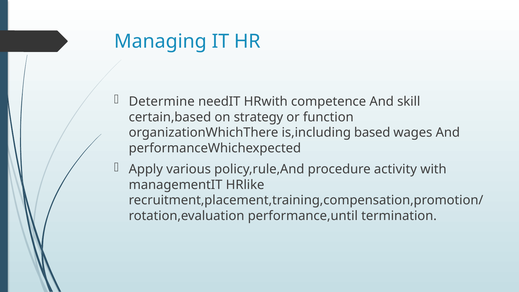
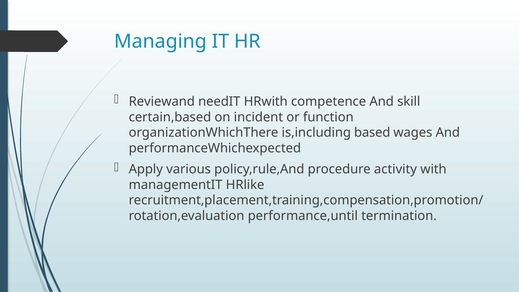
Determine: Determine -> Reviewand
strategy: strategy -> incident
